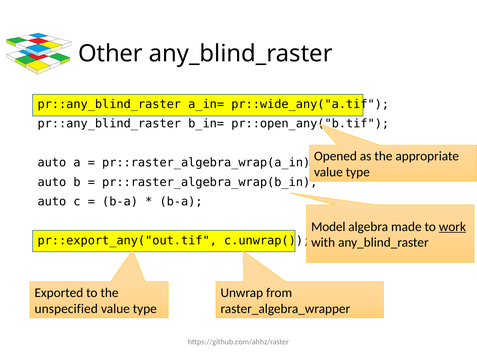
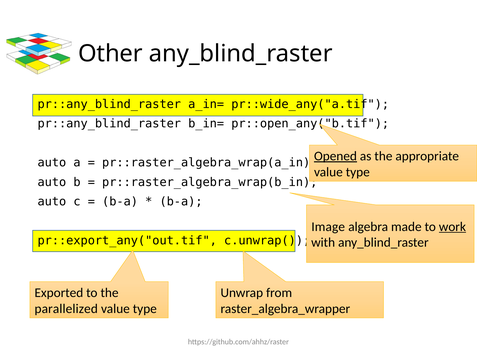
Opened underline: none -> present
Model: Model -> Image
unspecified: unspecified -> parallelized
